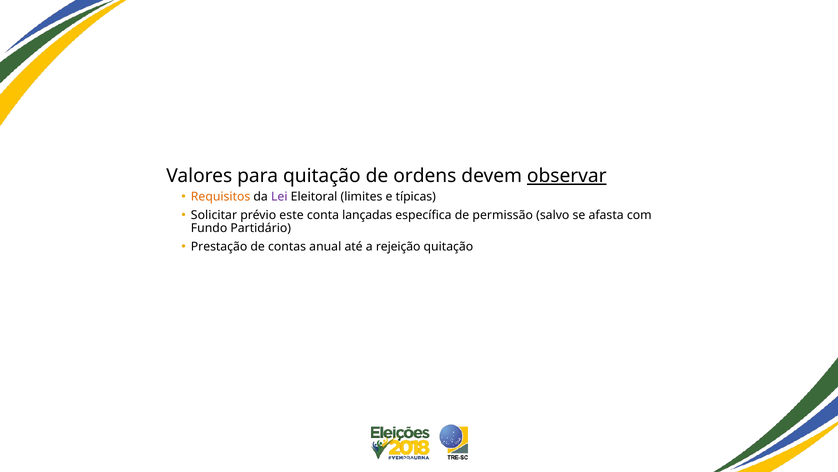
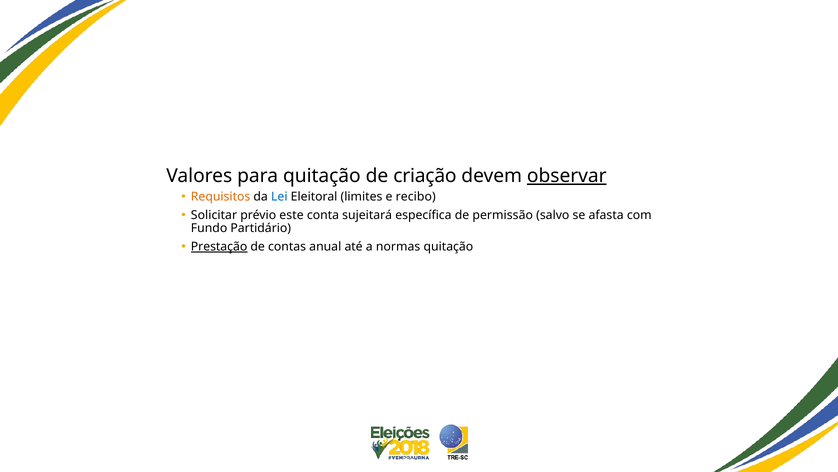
ordens: ordens -> criação
Lei colour: purple -> blue
típicas: típicas -> recibo
lançadas: lançadas -> sujeitará
Prestação underline: none -> present
rejeição: rejeição -> normas
